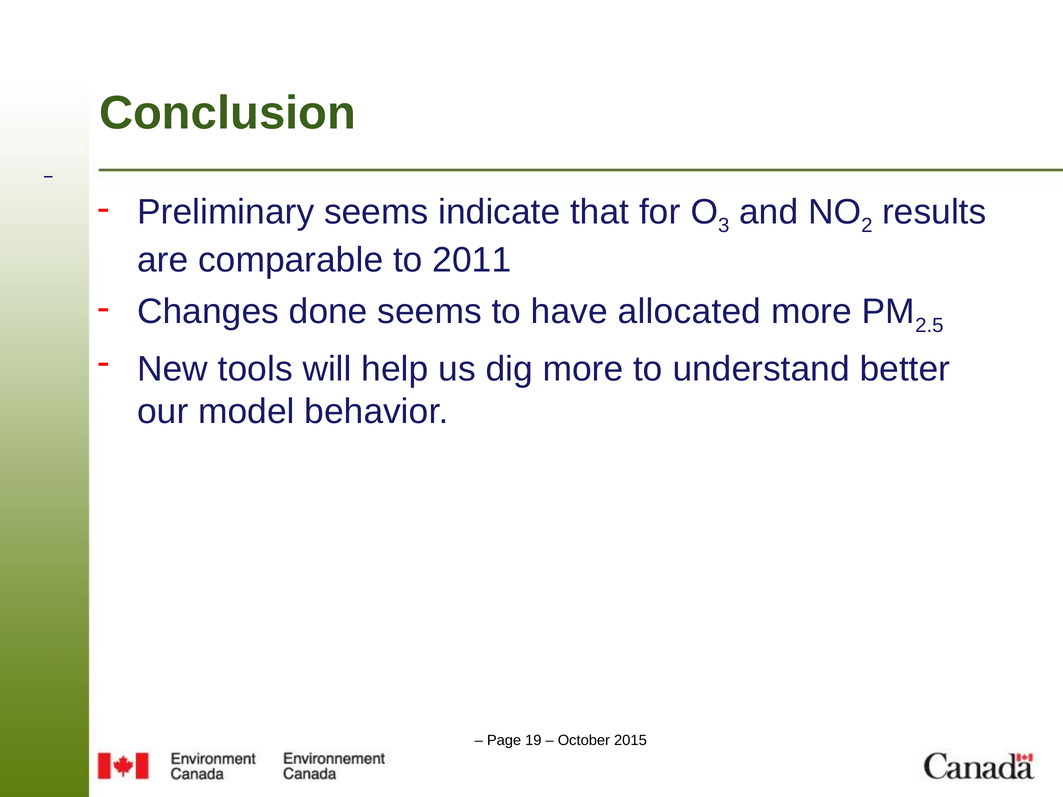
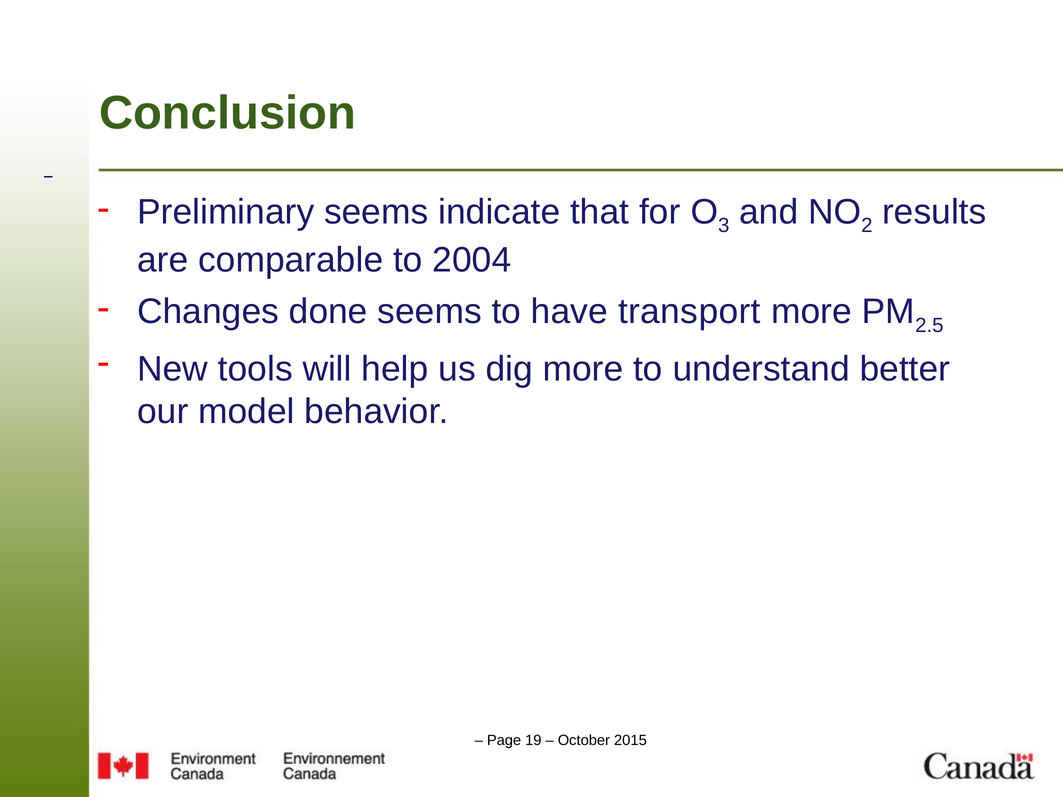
2011: 2011 -> 2004
allocated: allocated -> transport
